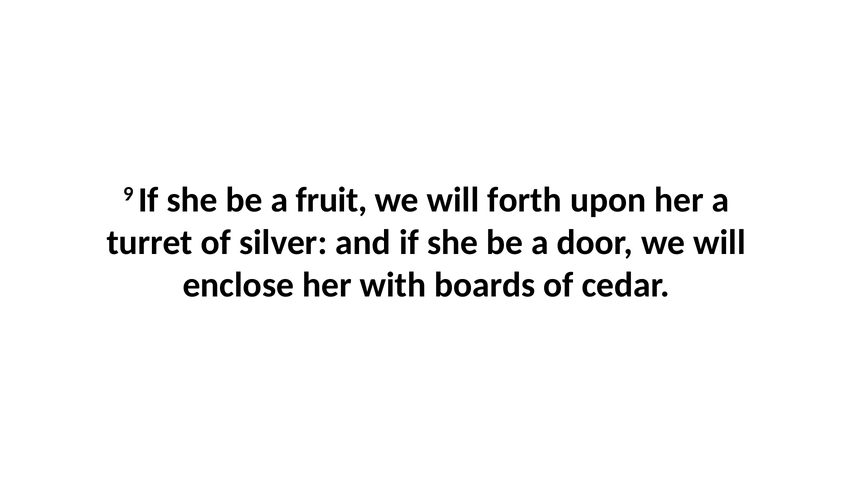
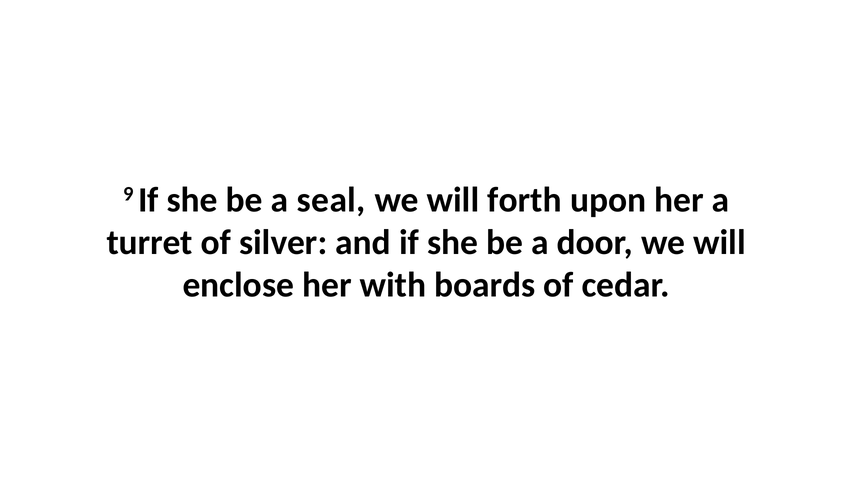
fruit: fruit -> seal
